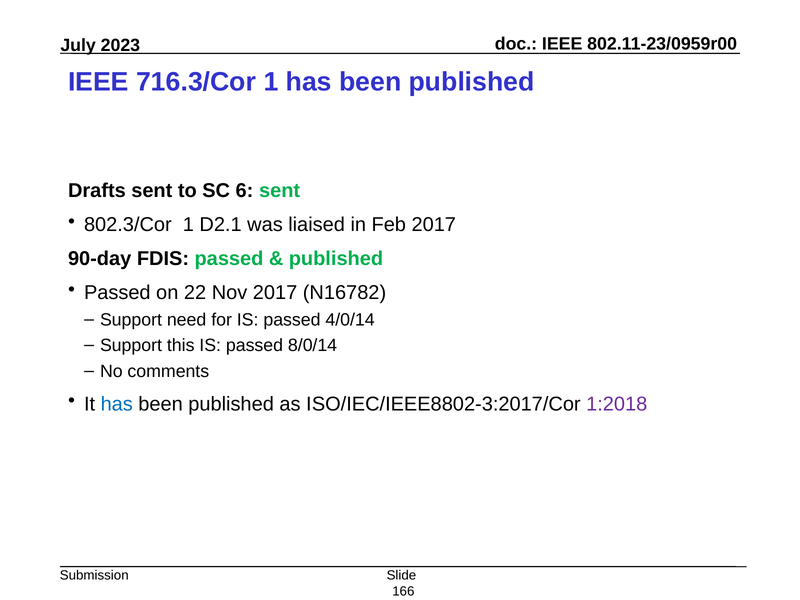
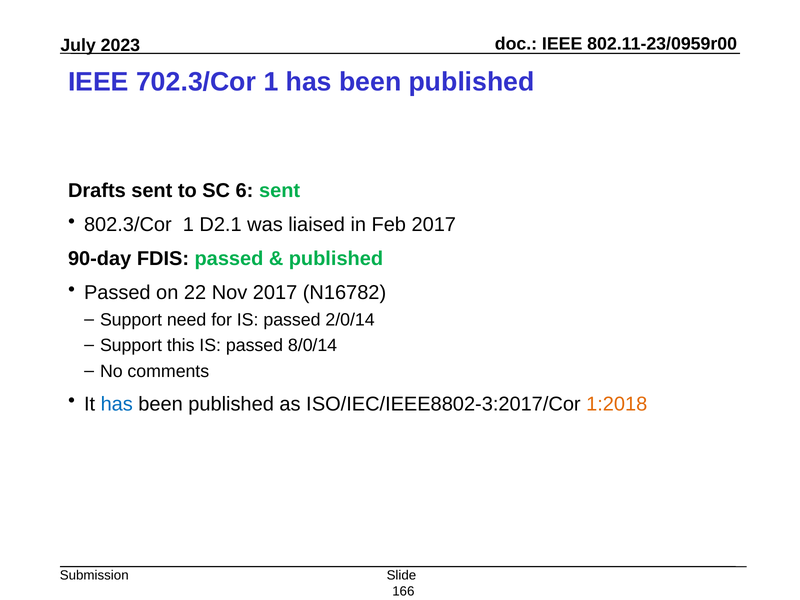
716.3/Cor: 716.3/Cor -> 702.3/Cor
4/0/14: 4/0/14 -> 2/0/14
1:2018 colour: purple -> orange
